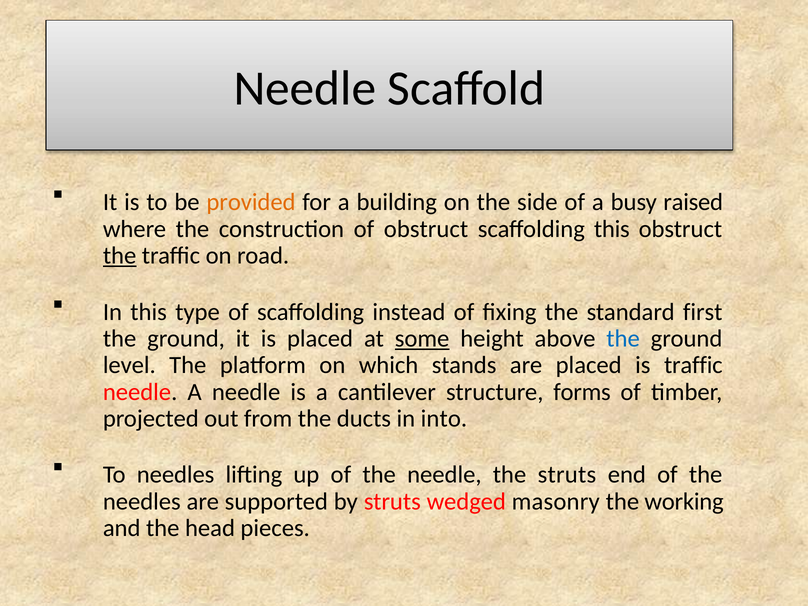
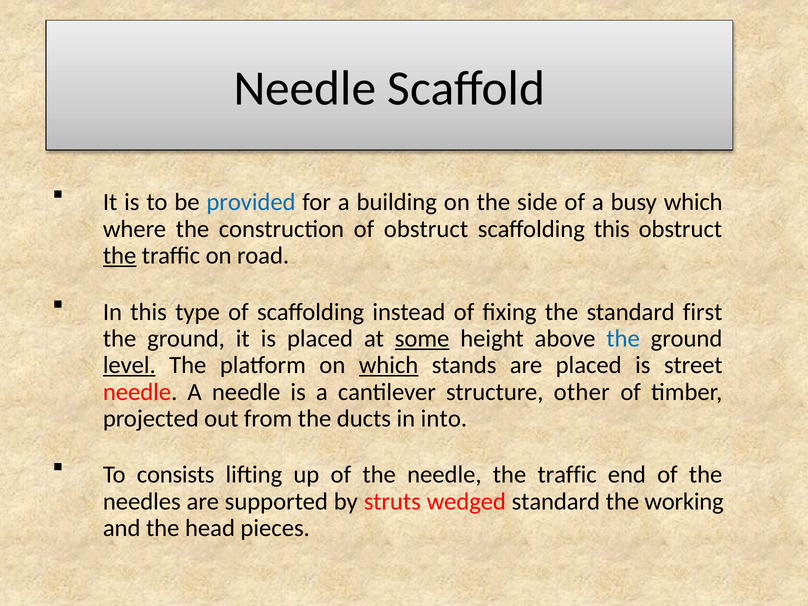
provided colour: orange -> blue
busy raised: raised -> which
level underline: none -> present
which at (389, 365) underline: none -> present
is traffic: traffic -> street
forms: forms -> other
To needles: needles -> consists
needle the struts: struts -> traffic
wedged masonry: masonry -> standard
